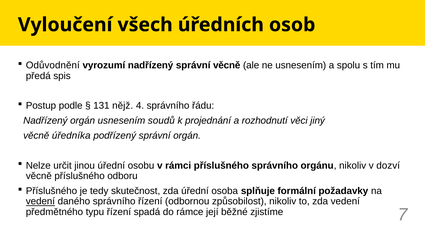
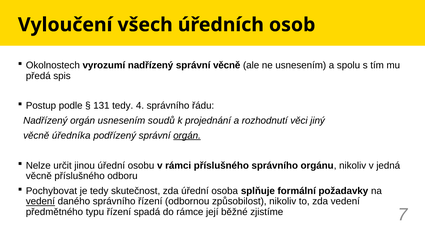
Odůvodnění: Odůvodnění -> Okolnostech
131 nějž: nějž -> tedy
orgán at (187, 136) underline: none -> present
dozví: dozví -> jedná
Příslušného at (51, 191): Příslušného -> Pochybovat
